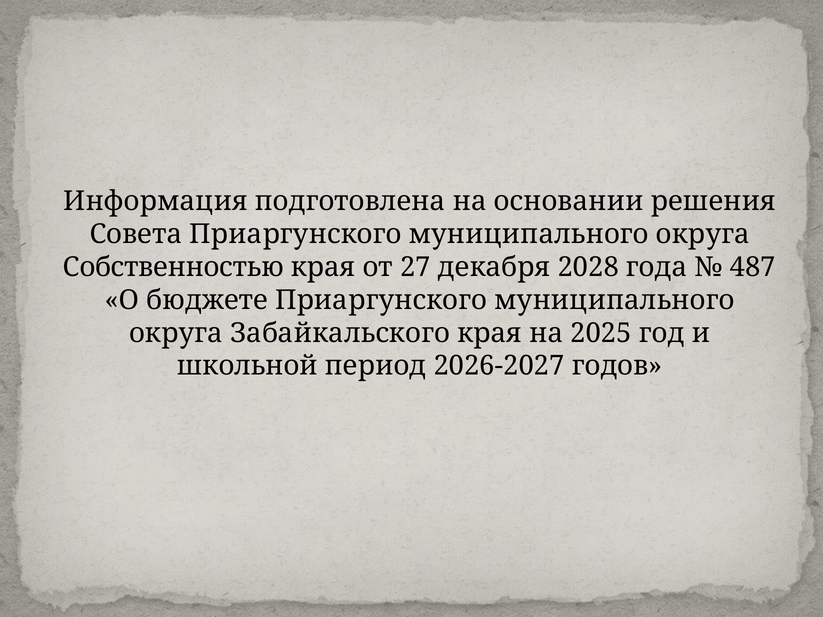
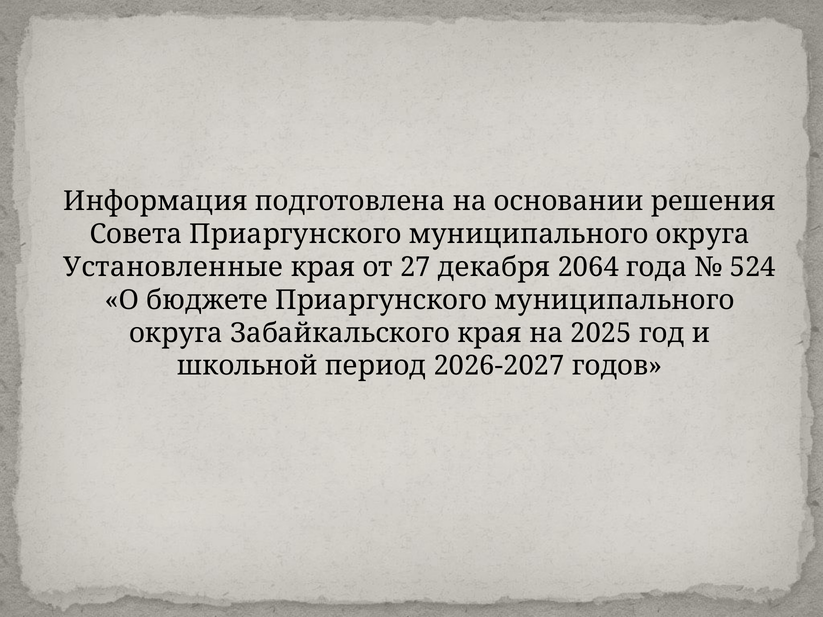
Собственностью: Собственностью -> Установленные
2028: 2028 -> 2064
487: 487 -> 524
